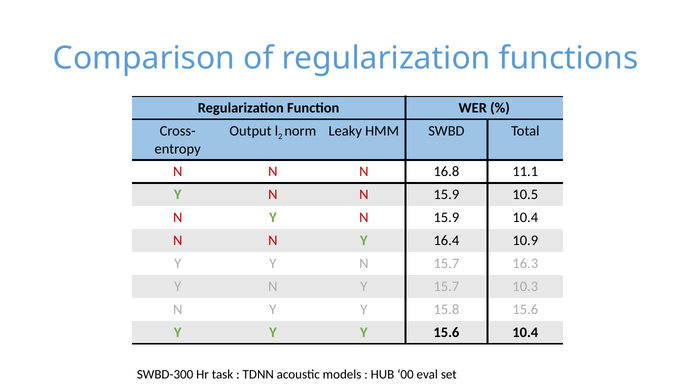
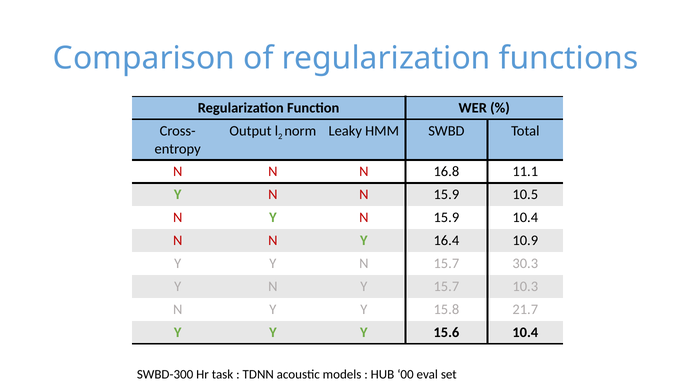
16.3: 16.3 -> 30.3
15.8 15.6: 15.6 -> 21.7
